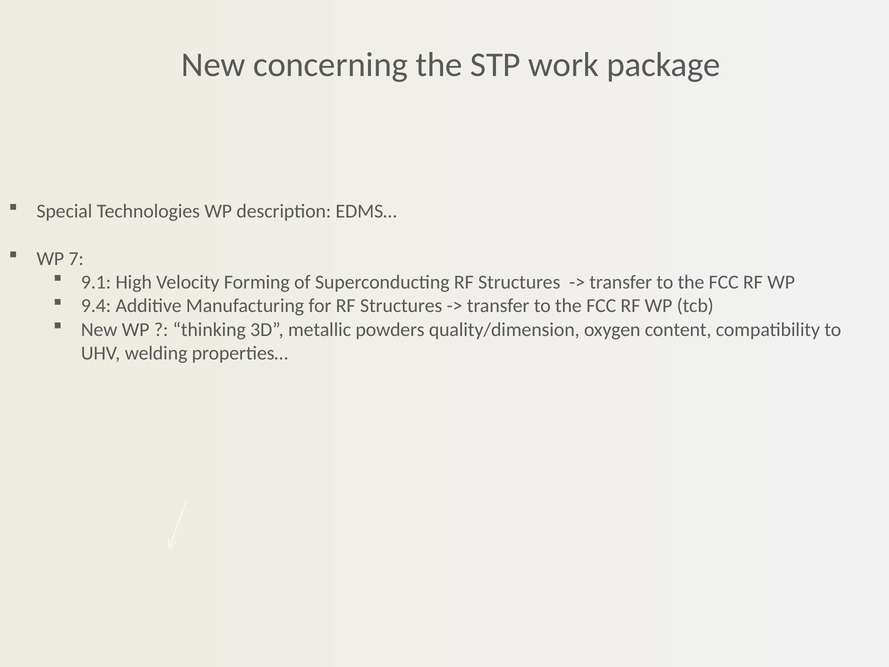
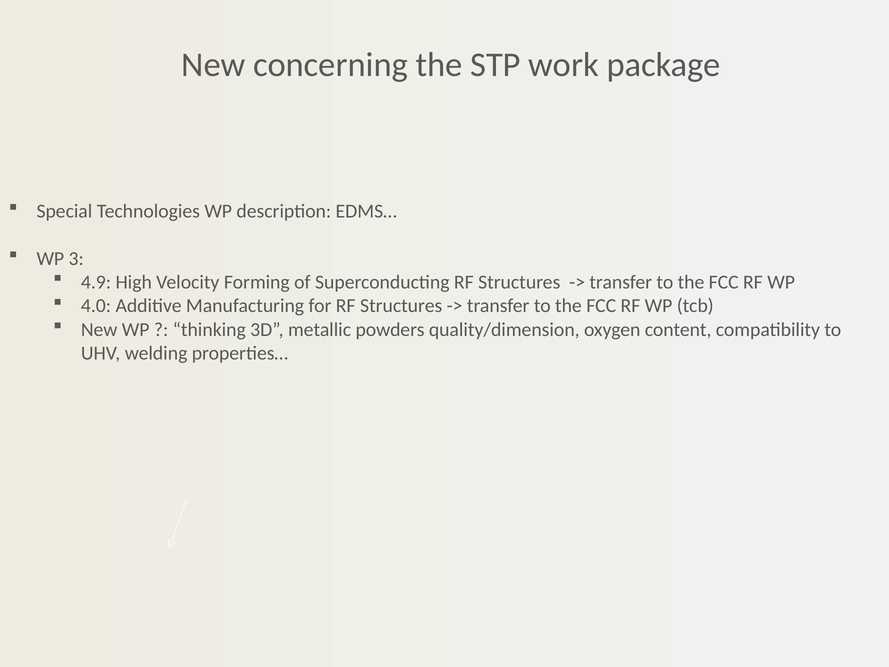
7: 7 -> 3
9.1: 9.1 -> 4.9
9.4: 9.4 -> 4.0
